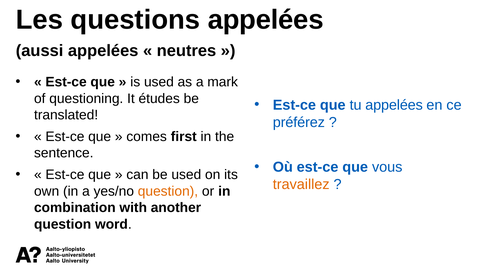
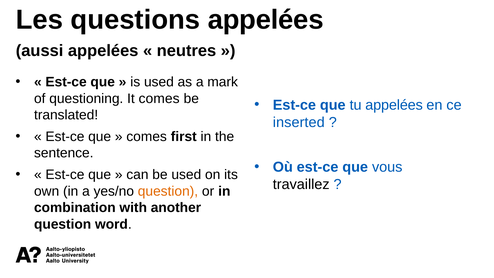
It études: études -> comes
préférez: préférez -> inserted
travaillez colour: orange -> black
